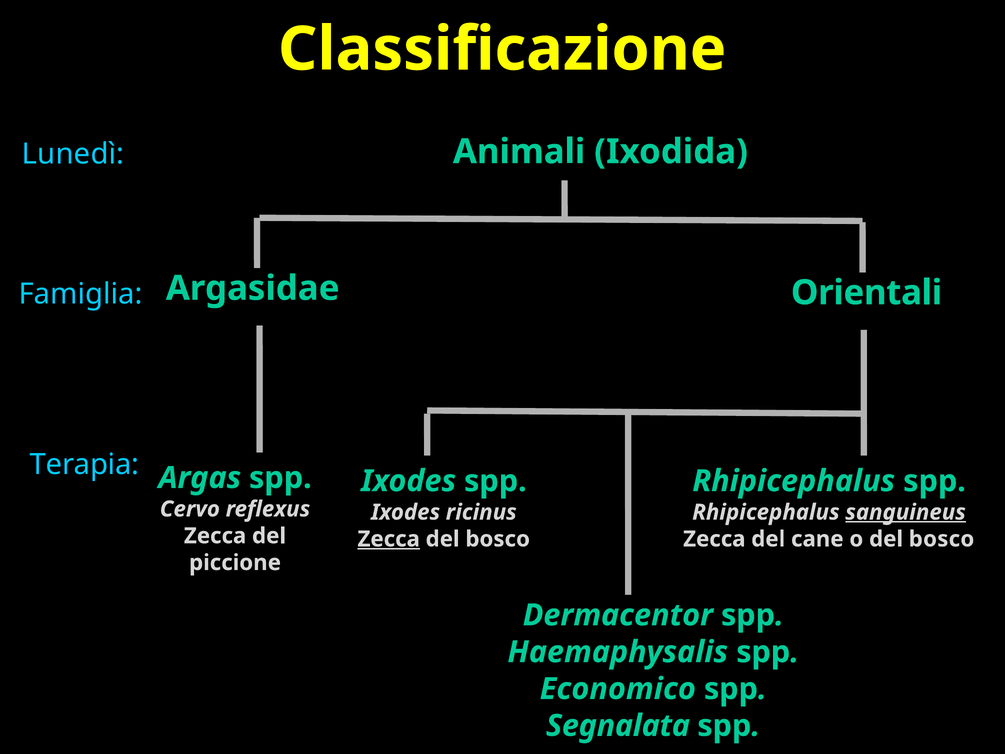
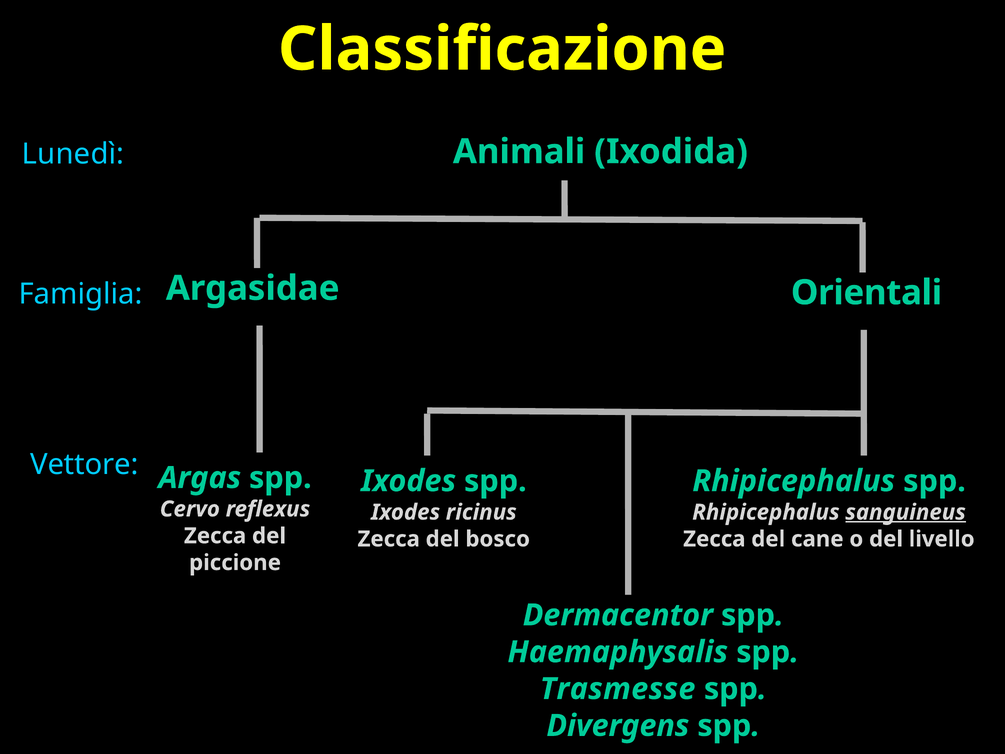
Terapia: Terapia -> Vettore
Zecca at (389, 539) underline: present -> none
o del bosco: bosco -> livello
Economico: Economico -> Trasmesse
Segnalata: Segnalata -> Divergens
